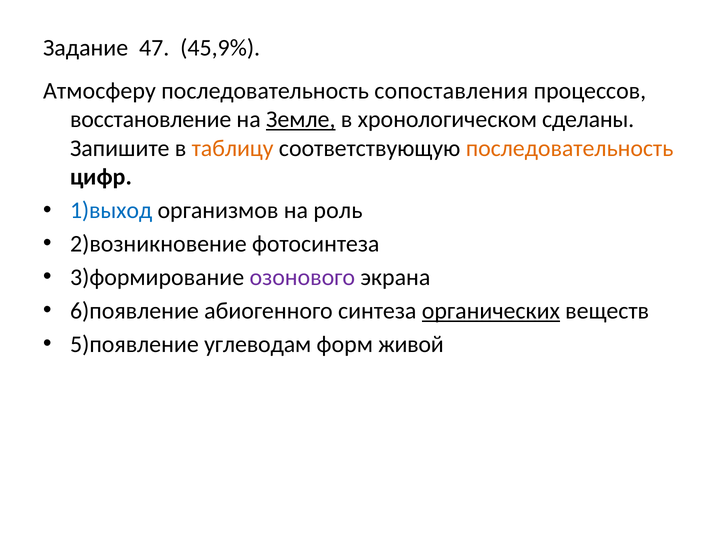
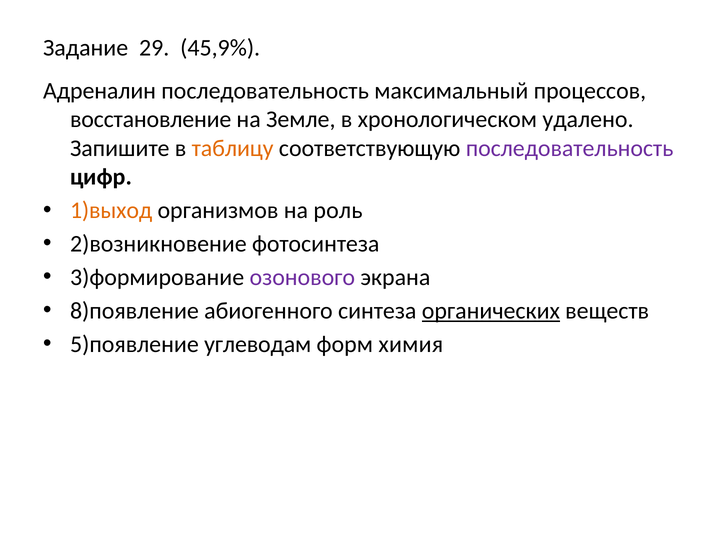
47: 47 -> 29
Атмосферу: Атмосферу -> Адреналин
сопоставления: сопоставления -> максимальный
Земле underline: present -> none
сделаны: сделаны -> удалено
последовательность at (570, 148) colour: orange -> purple
1)выход colour: blue -> orange
6)появление: 6)появление -> 8)появление
живой: живой -> химия
